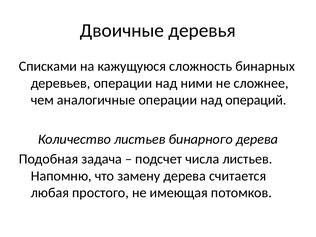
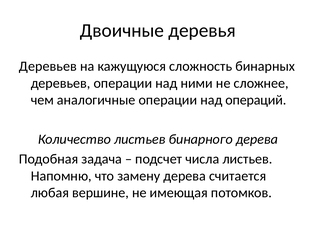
Списками at (48, 66): Списками -> Деревьев
простого: простого -> вершине
